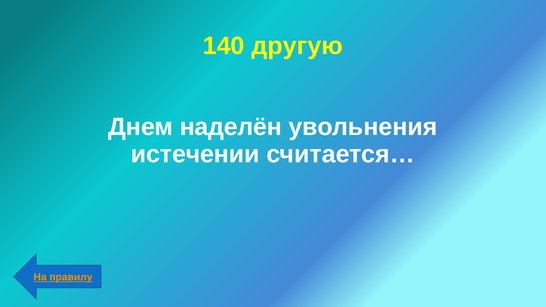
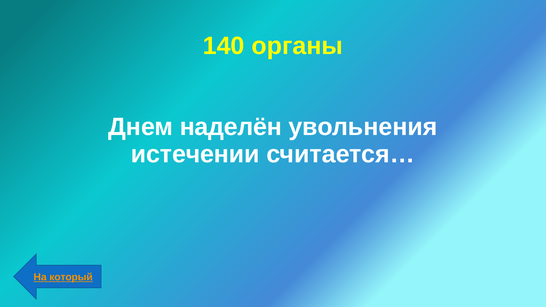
другую: другую -> органы
правилу: правилу -> который
